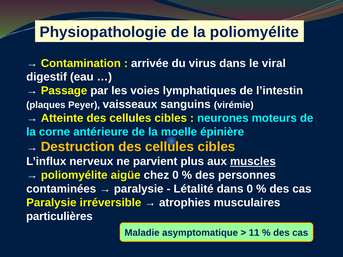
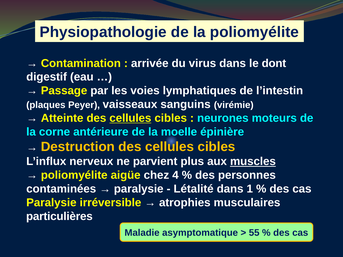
viral: viral -> dont
cellules at (130, 118) underline: none -> present
chez 0: 0 -> 4
dans 0: 0 -> 1
11: 11 -> 55
